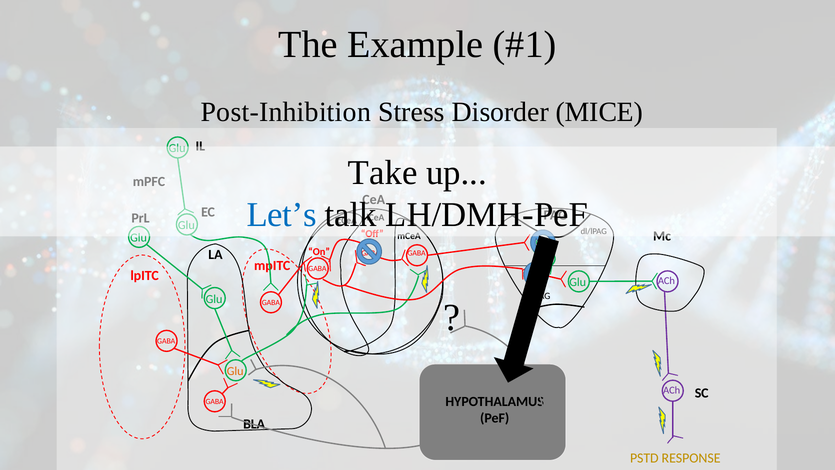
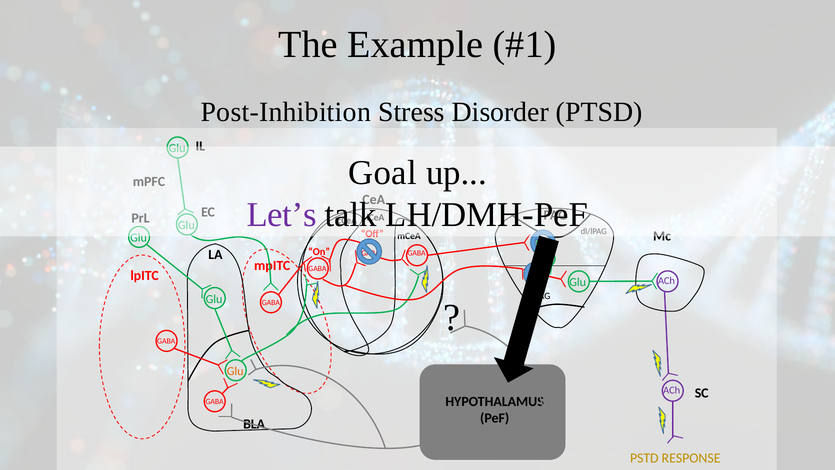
MICE: MICE -> PTSD
Take: Take -> Goal
Let’s colour: blue -> purple
